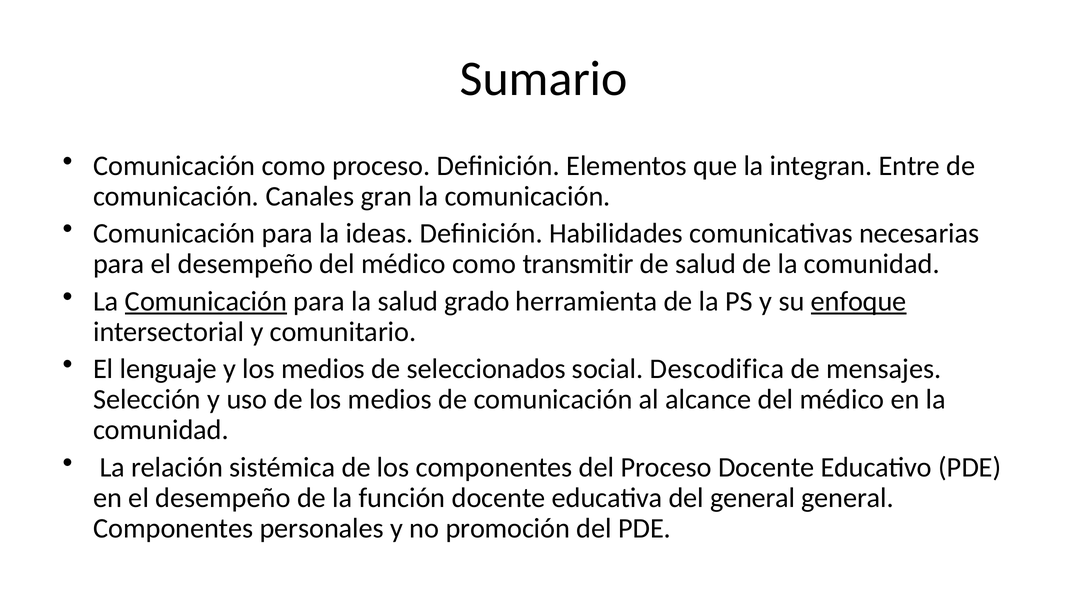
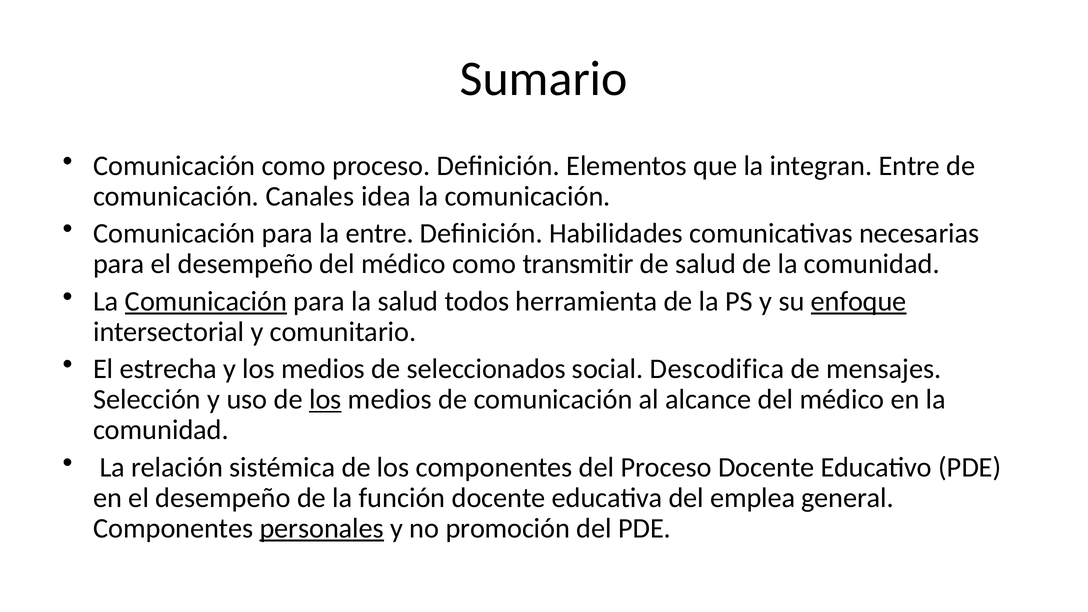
gran: gran -> idea
la ideas: ideas -> entre
grado: grado -> todos
lenguaje: lenguaje -> estrecha
los at (325, 400) underline: none -> present
del general: general -> emplea
personales underline: none -> present
